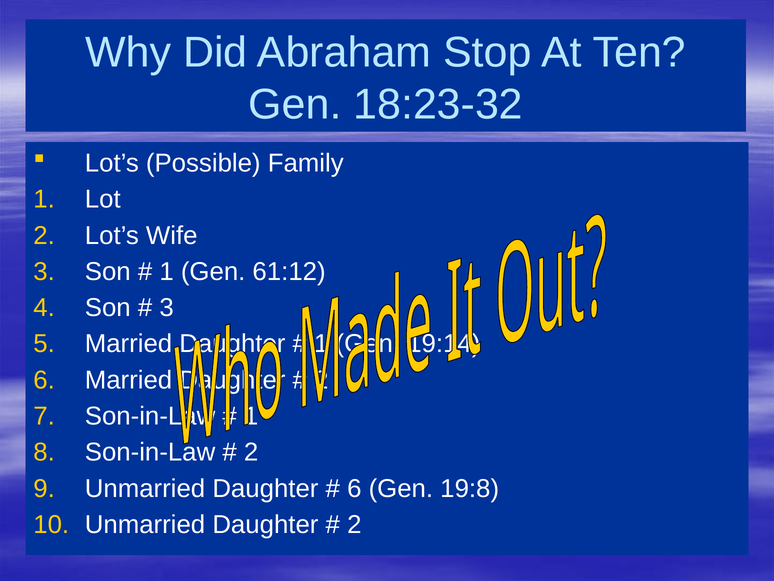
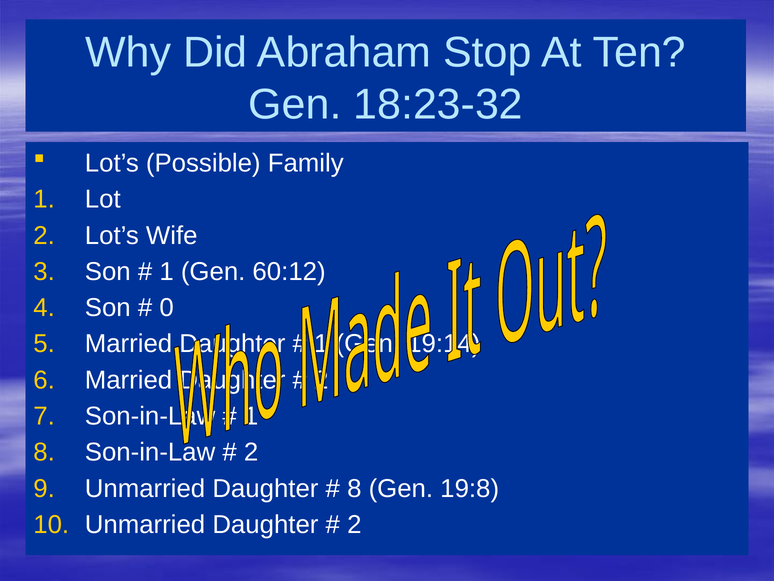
61:12: 61:12 -> 60:12
3 at (167, 308): 3 -> 0
6 at (354, 488): 6 -> 8
